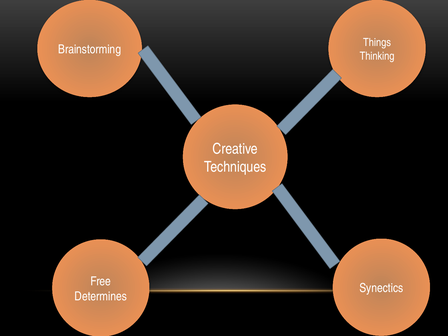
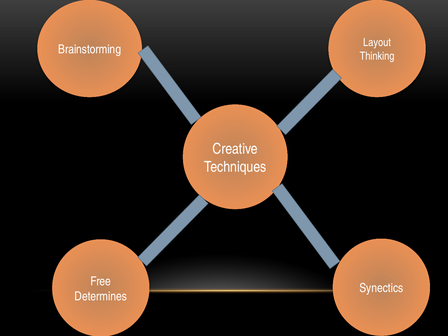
Things: Things -> Layout
